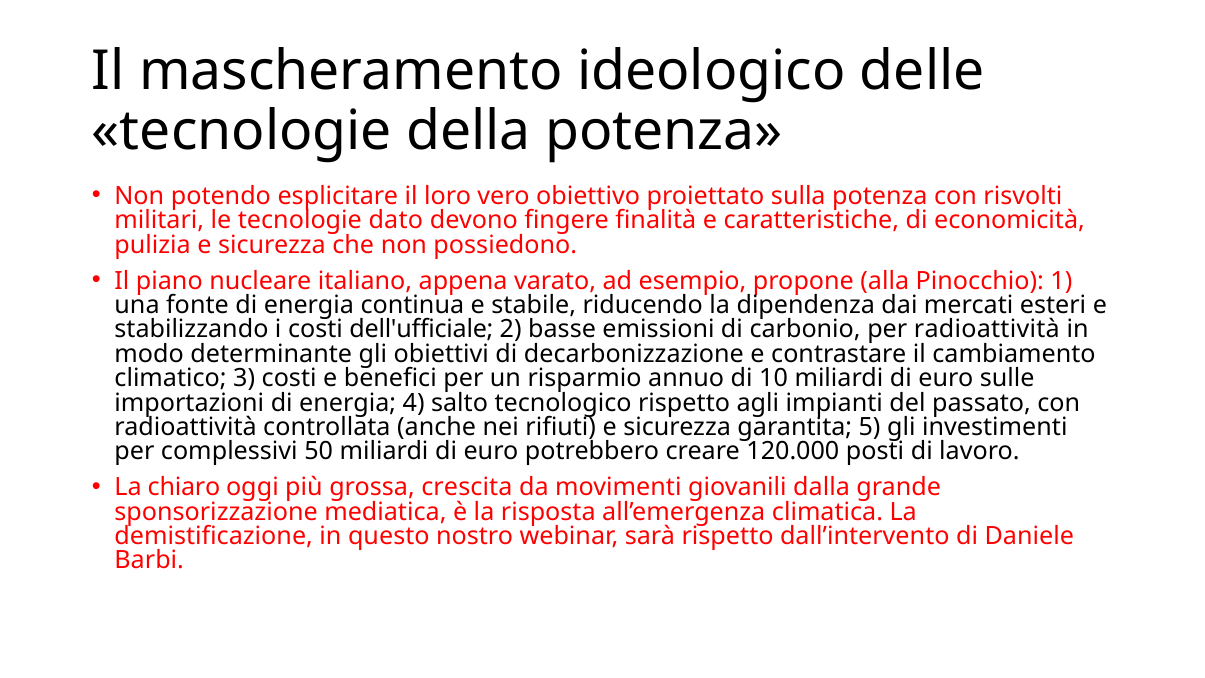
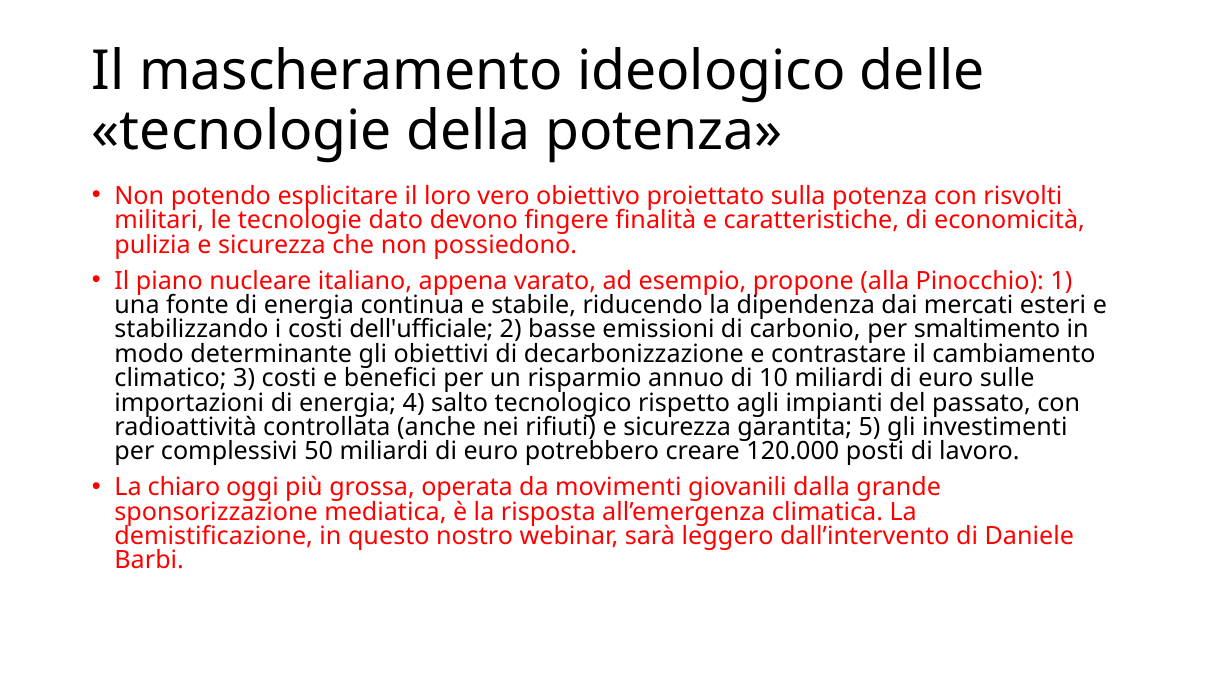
per radioattività: radioattività -> smaltimento
crescita: crescita -> operata
sarà rispetto: rispetto -> leggero
